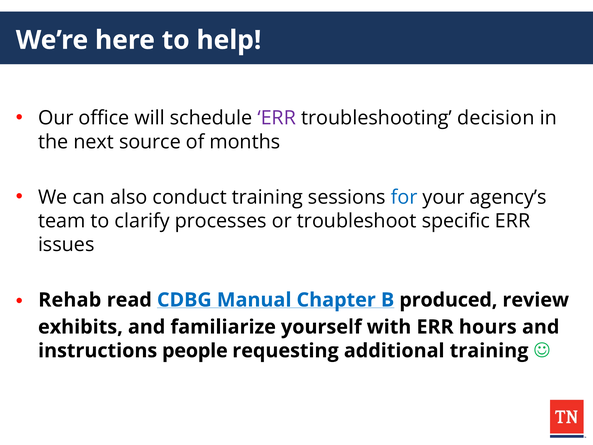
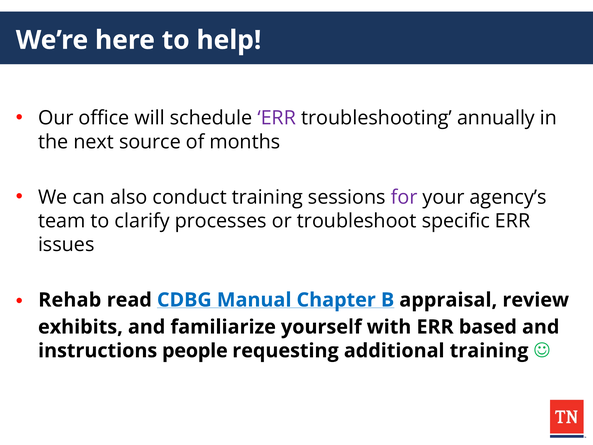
decision: decision -> annually
for colour: blue -> purple
produced: produced -> appraisal
hours: hours -> based
